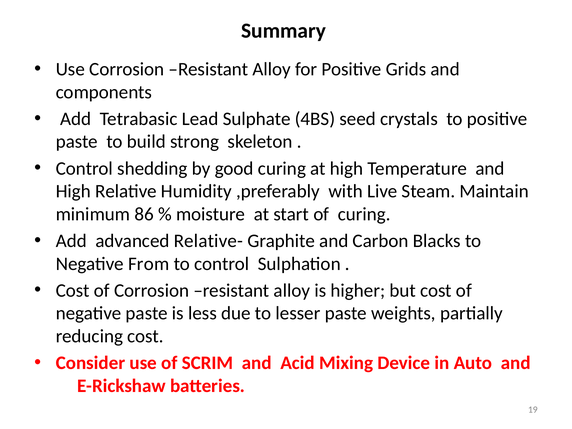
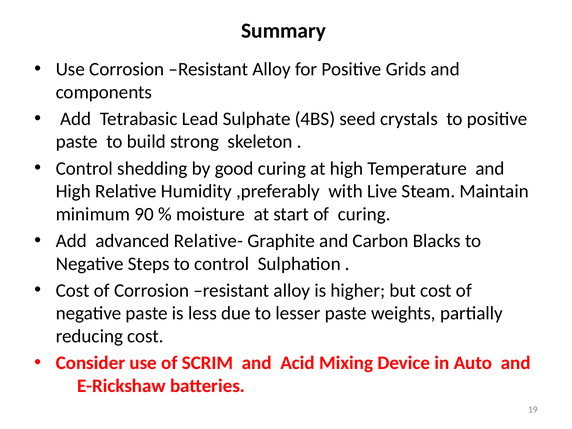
86: 86 -> 90
From: From -> Steps
